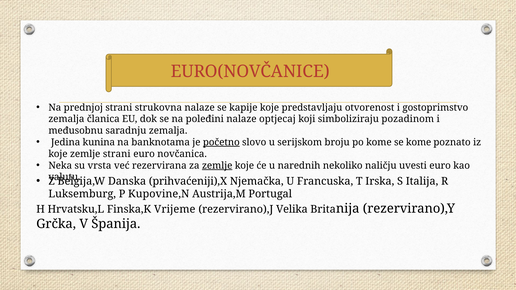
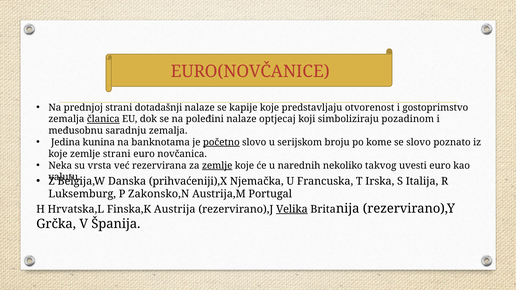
strukovna: strukovna -> dotadašnji
članica underline: none -> present
se kome: kome -> slovo
naličju: naličju -> takvog
Kupovine,N: Kupovine,N -> Zakonsko,N
Hrvatsku,L: Hrvatsku,L -> Hrvatska,L
Vrijeme: Vrijeme -> Austrija
Velika underline: none -> present
